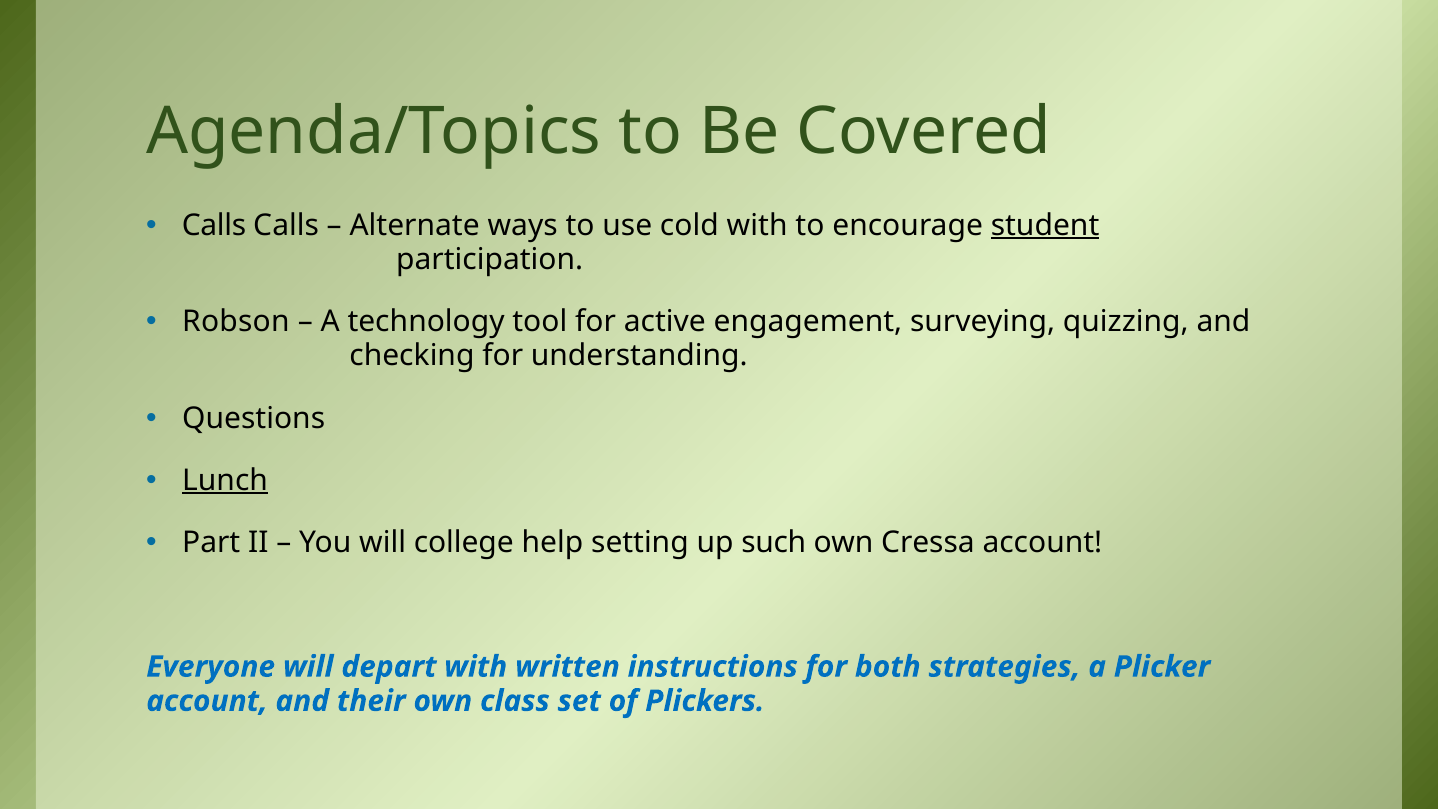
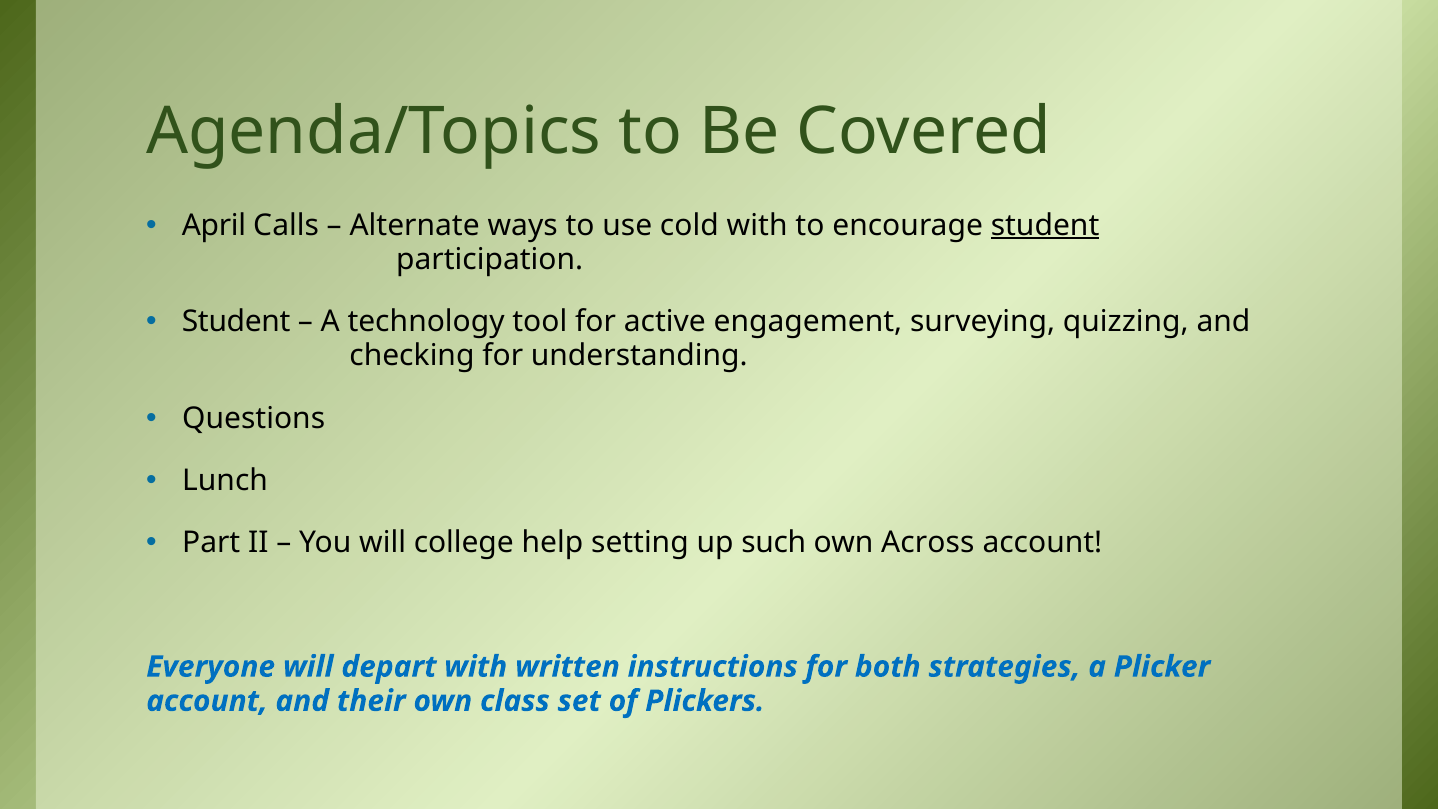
Calls at (214, 225): Calls -> April
Robson at (236, 322): Robson -> Student
Lunch underline: present -> none
Cressa: Cressa -> Across
